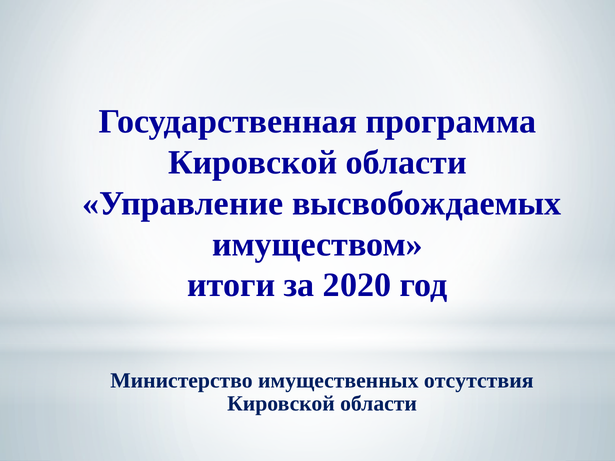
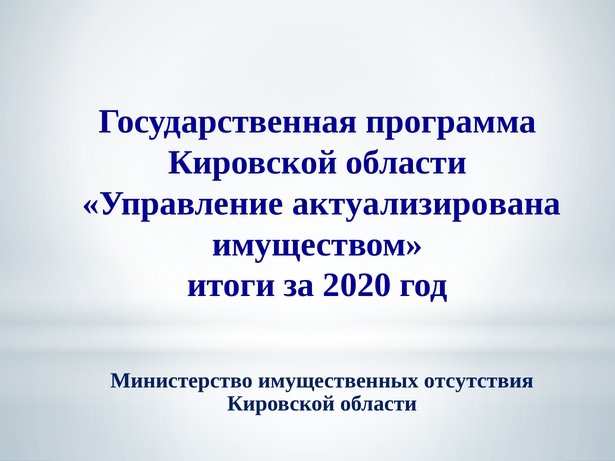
высвобождаемых: высвобождаемых -> актуализирована
